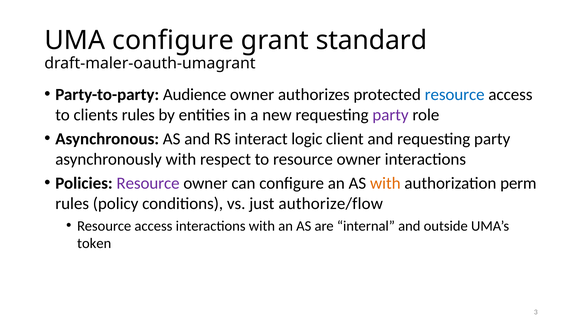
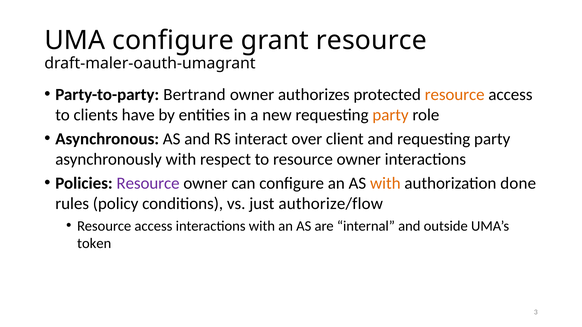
grant standard: standard -> resource
Audience: Audience -> Bertrand
resource at (455, 95) colour: blue -> orange
clients rules: rules -> have
party at (390, 115) colour: purple -> orange
logic: logic -> over
perm: perm -> done
